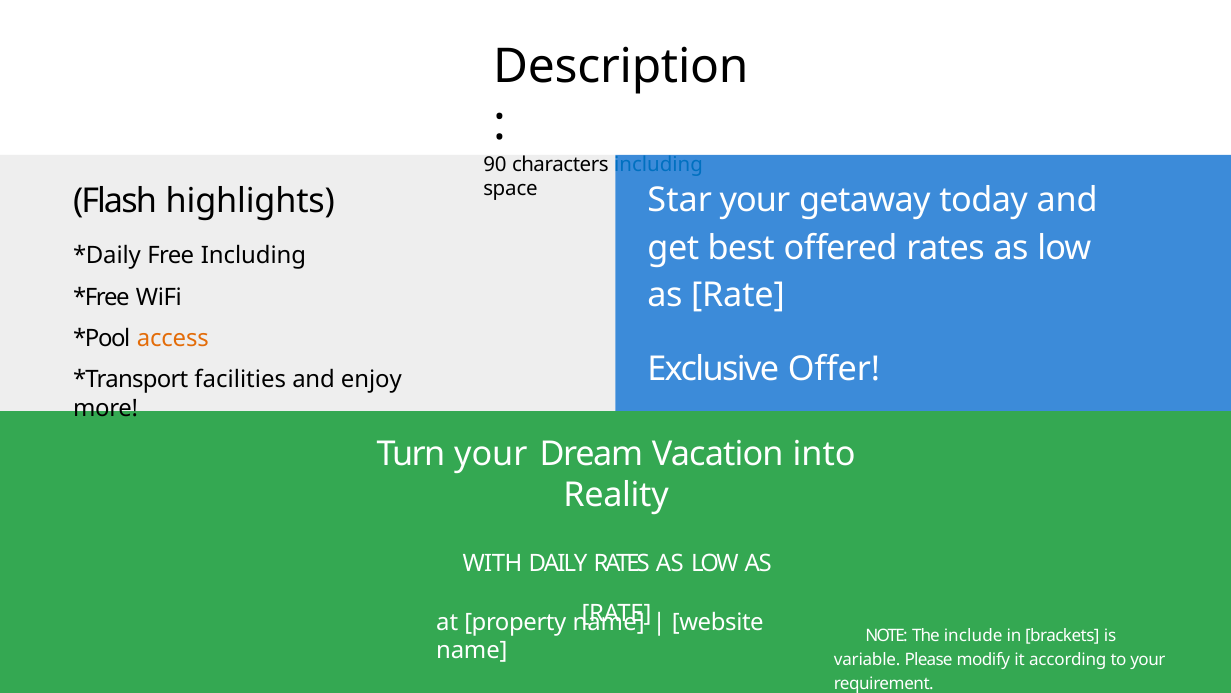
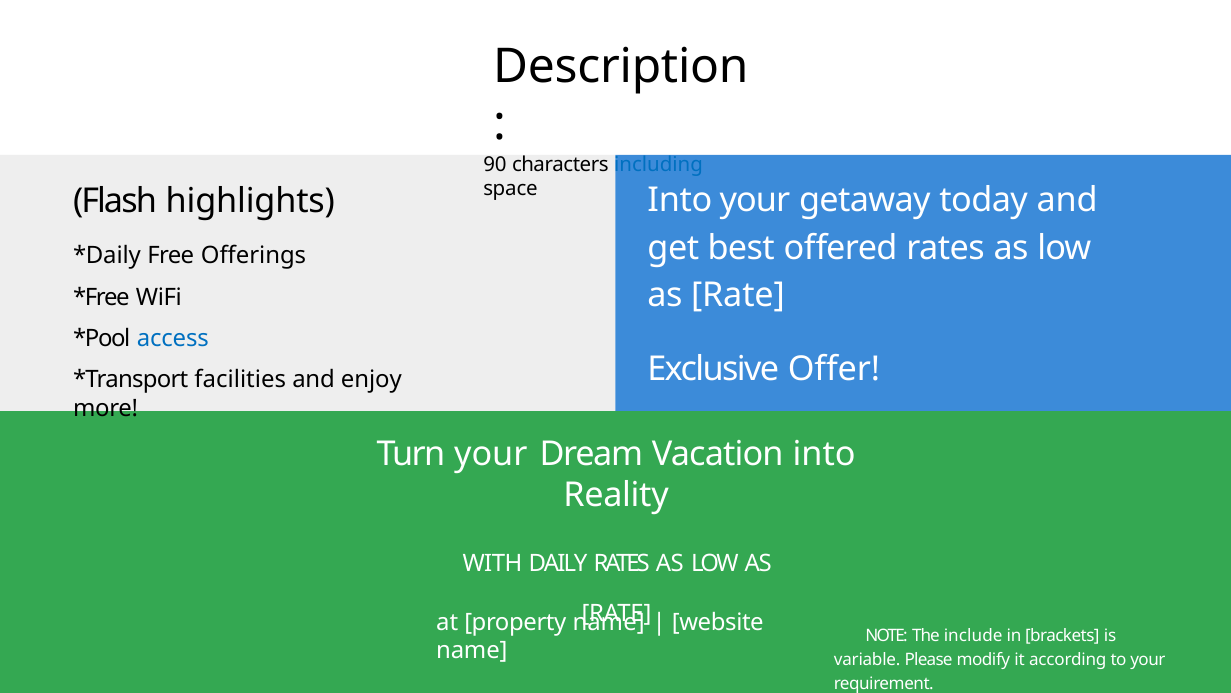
Star at (680, 200): Star -> Into
Free Including: Including -> Offerings
access colour: orange -> blue
